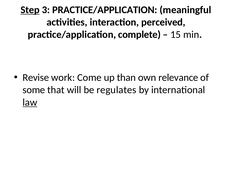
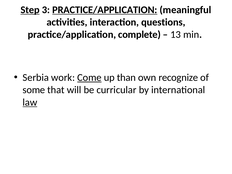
PRACTICE/APPLICATION at (105, 10) underline: none -> present
perceived: perceived -> questions
15: 15 -> 13
Revise: Revise -> Serbia
Come underline: none -> present
relevance: relevance -> recognize
regulates: regulates -> curricular
